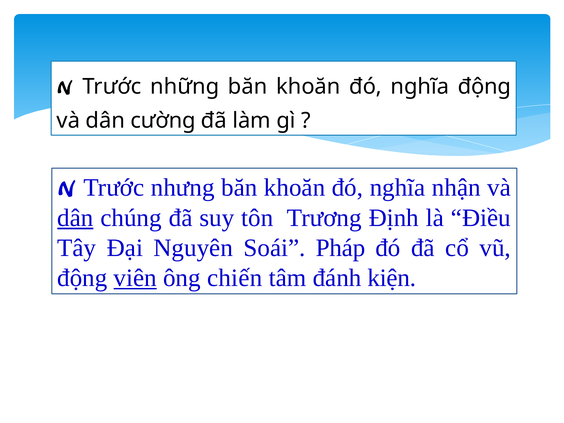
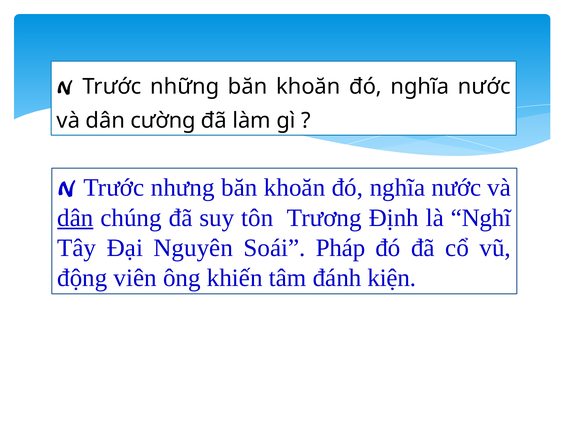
động at (484, 86): động -> nước
nhận at (456, 188): nhận -> nước
Điều: Điều -> Nghĩ
viên underline: present -> none
chiến: chiến -> khiến
